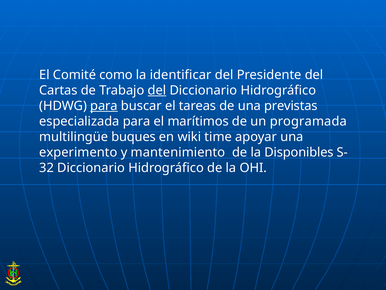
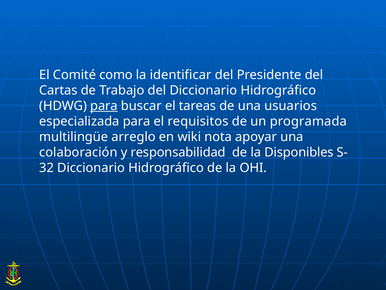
del at (157, 90) underline: present -> none
previstas: previstas -> usuarios
marítimos: marítimos -> requisitos
buques: buques -> arreglo
time: time -> nota
experimento: experimento -> colaboración
mantenimiento: mantenimiento -> responsabilidad
